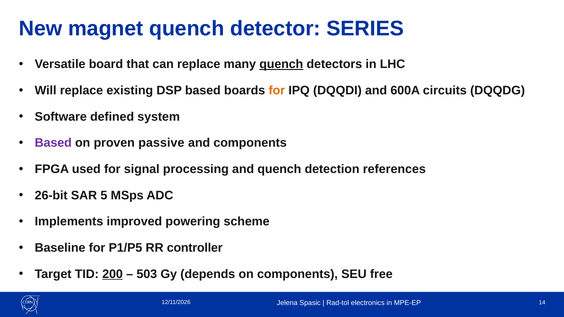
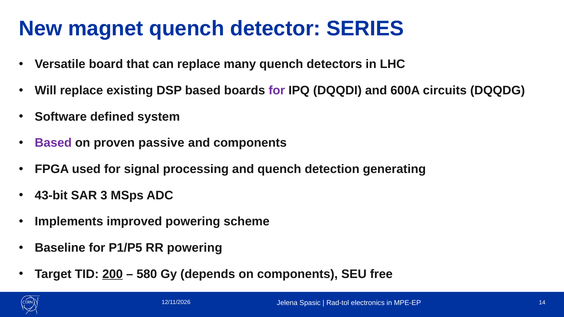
quench at (281, 64) underline: present -> none
for at (277, 91) colour: orange -> purple
references: references -> generating
26-bit: 26-bit -> 43-bit
5: 5 -> 3
RR controller: controller -> powering
503: 503 -> 580
